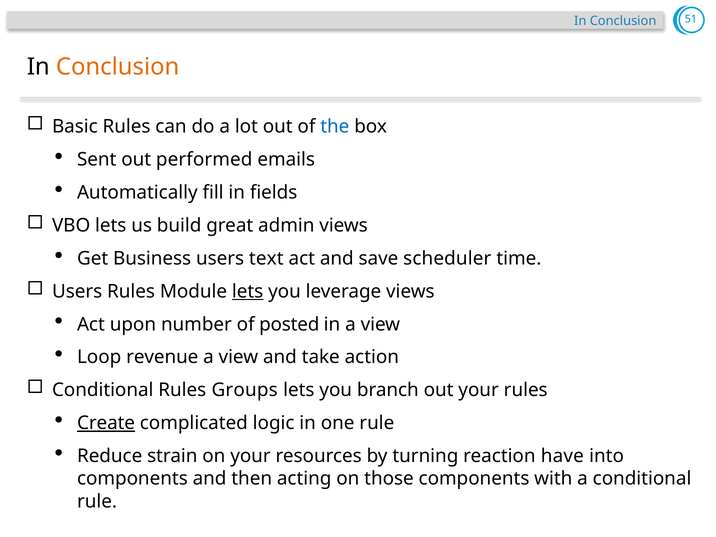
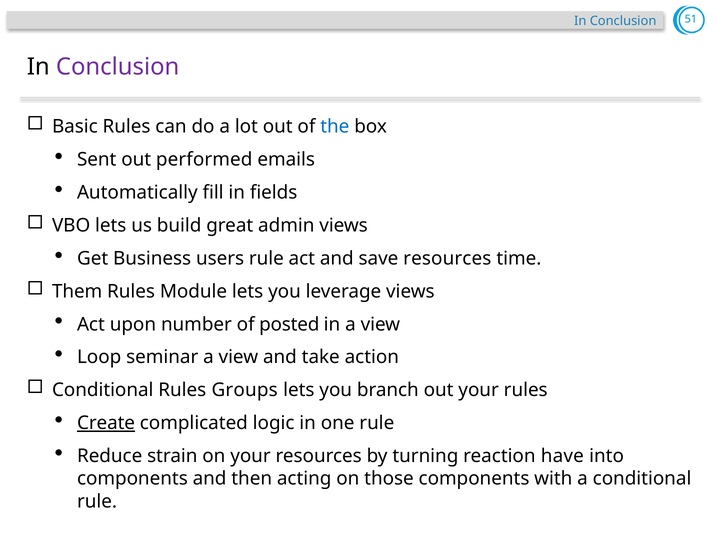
Conclusion at (118, 67) colour: orange -> purple
users text: text -> rule
save scheduler: scheduler -> resources
Users at (77, 291): Users -> Them
lets at (248, 291) underline: present -> none
revenue: revenue -> seminar
